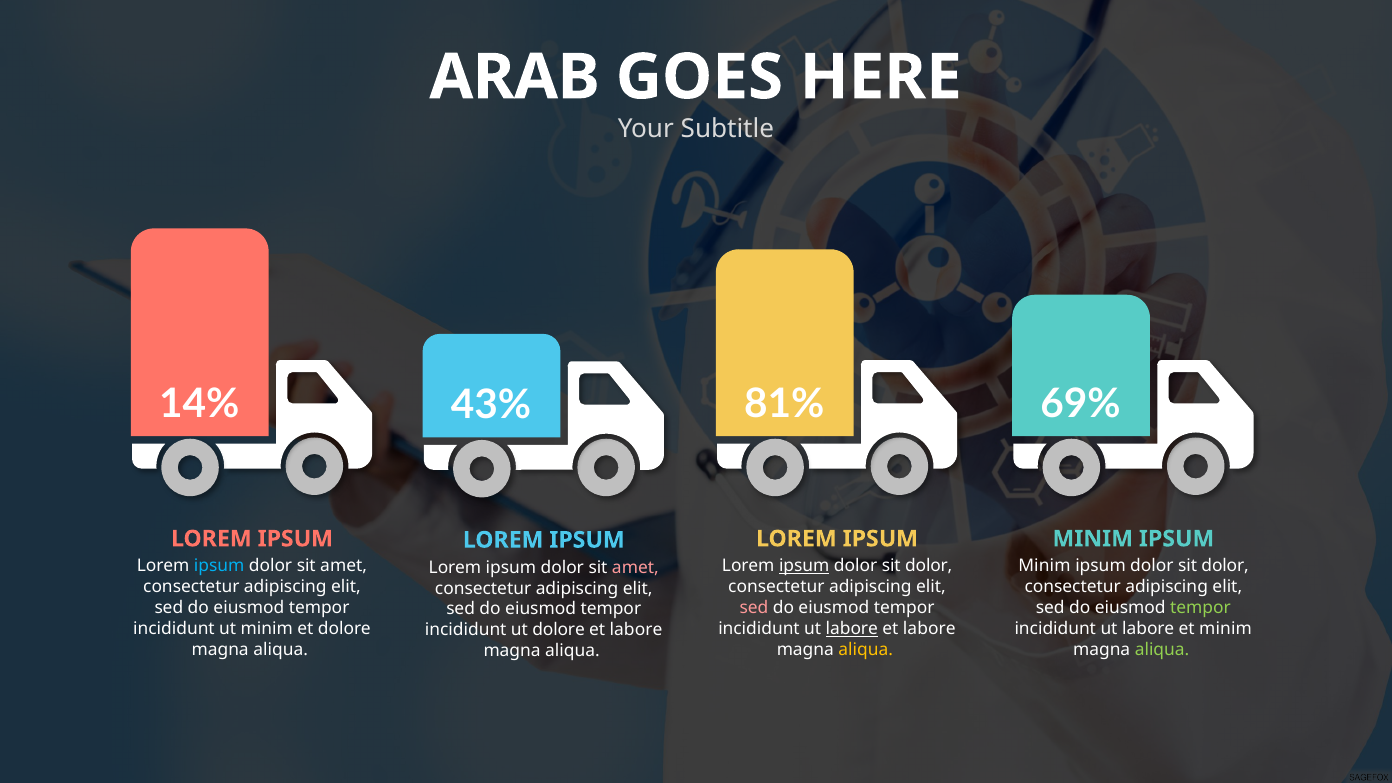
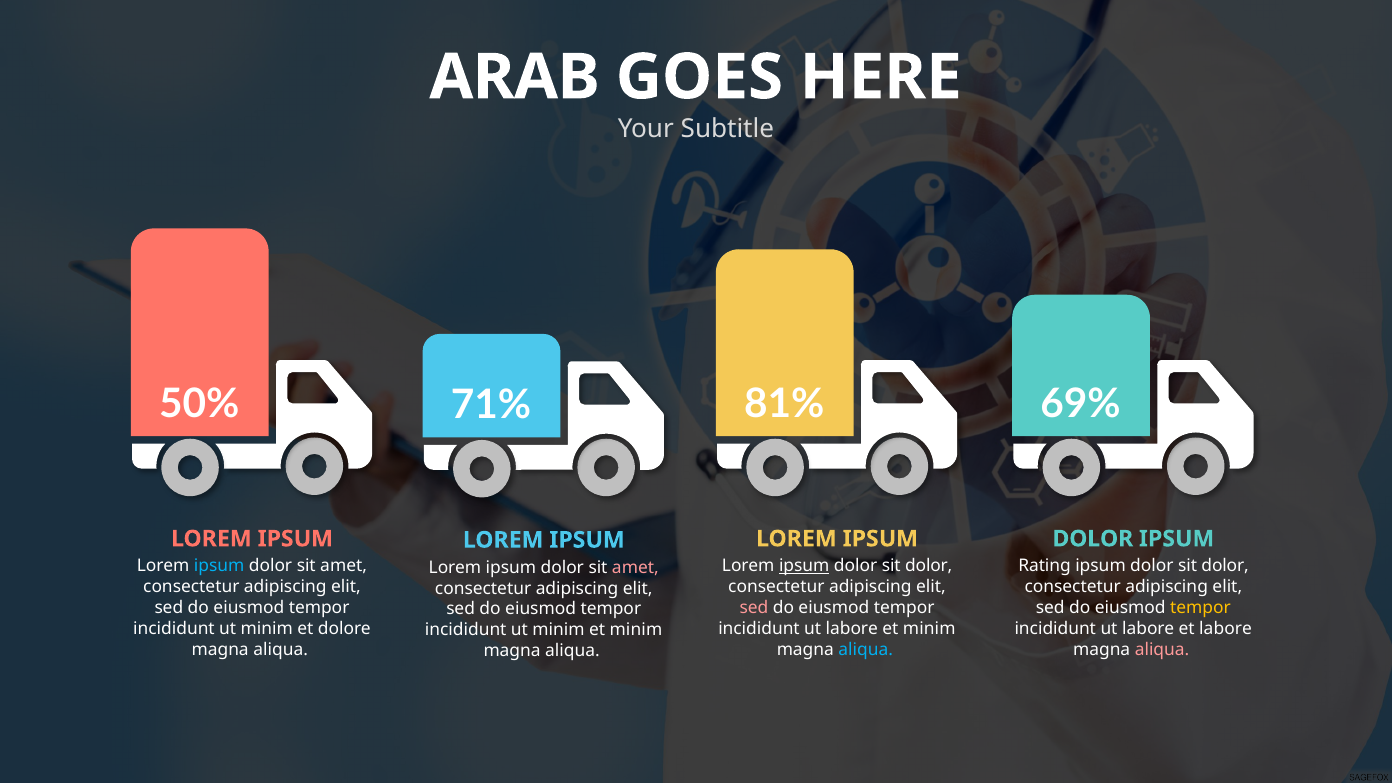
14%: 14% -> 50%
43%: 43% -> 71%
MINIM at (1093, 539): MINIM -> DOLOR
Minim at (1044, 566): Minim -> Rating
tempor at (1200, 608) colour: light green -> yellow
labore at (852, 629) underline: present -> none
labore at (929, 629): labore -> minim
et minim: minim -> labore
dolore at (559, 630): dolore -> minim
labore at (636, 630): labore -> minim
aliqua at (866, 650) colour: yellow -> light blue
aliqua at (1162, 650) colour: light green -> pink
